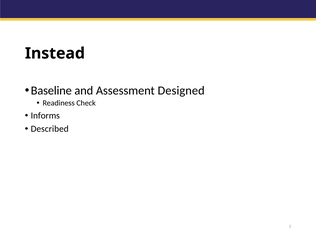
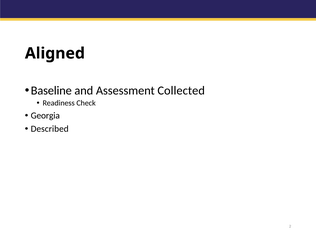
Instead: Instead -> Aligned
Designed: Designed -> Collected
Informs: Informs -> Georgia
